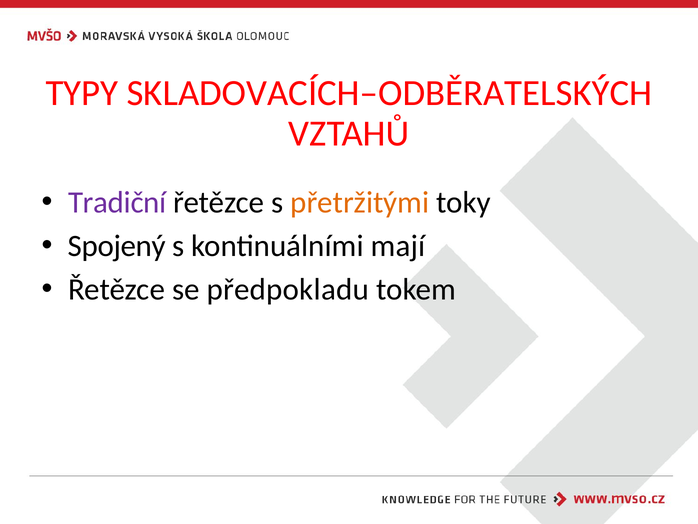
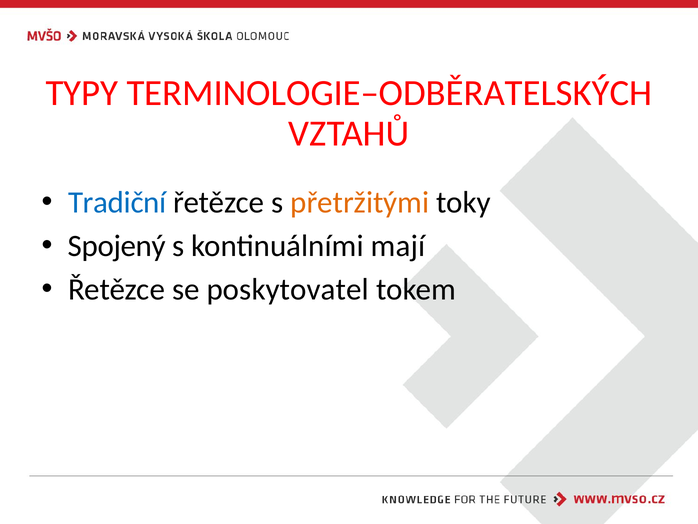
SKLADOVACÍCH–ODBĚRATELSKÝCH: SKLADOVACÍCH–ODBĚRATELSKÝCH -> TERMINOLOGIE–ODBĚRATELSKÝCH
Tradiční colour: purple -> blue
předpokladu: předpokladu -> poskytovatel
